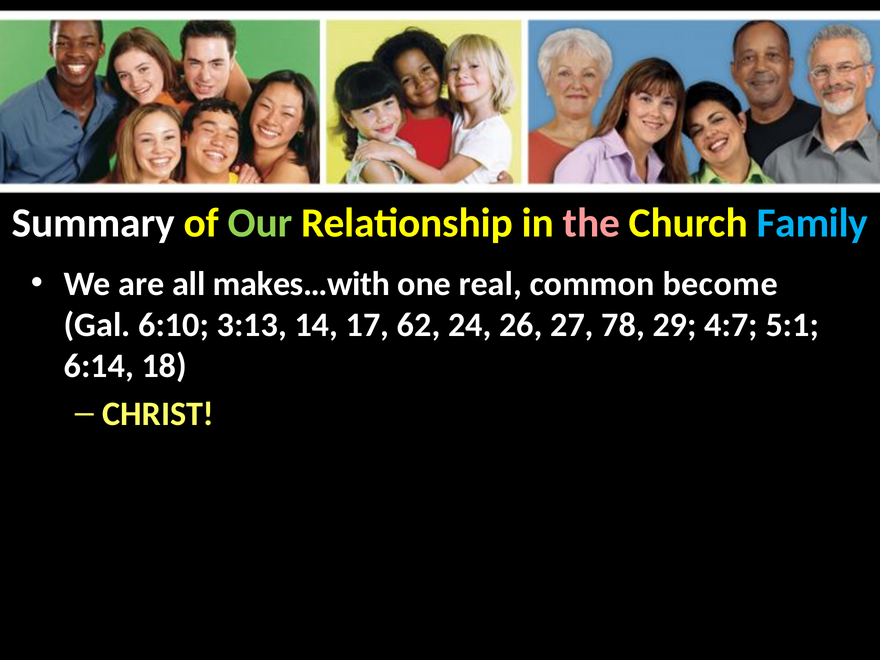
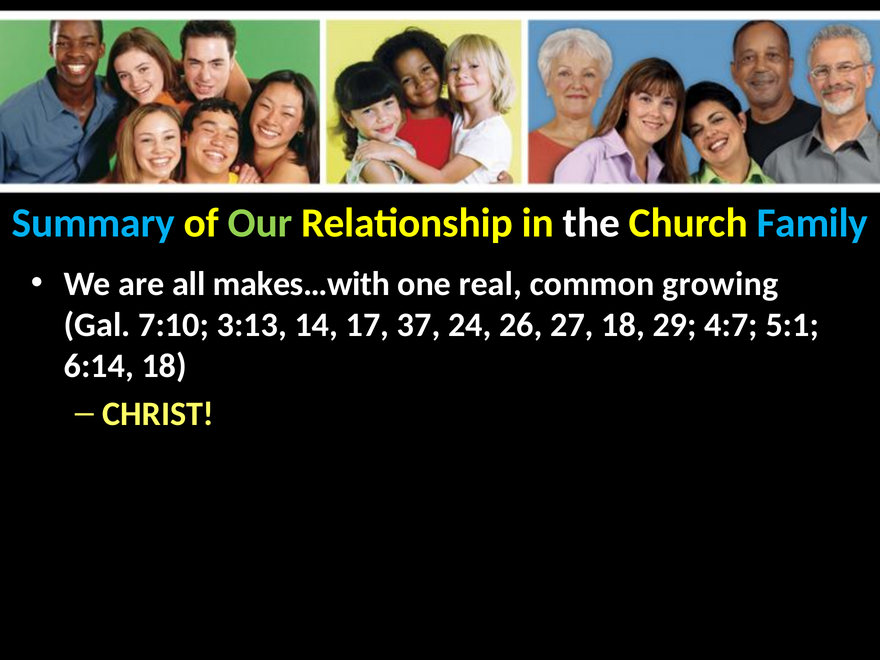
Summary colour: white -> light blue
the colour: pink -> white
become: become -> growing
6:10: 6:10 -> 7:10
62: 62 -> 37
27 78: 78 -> 18
